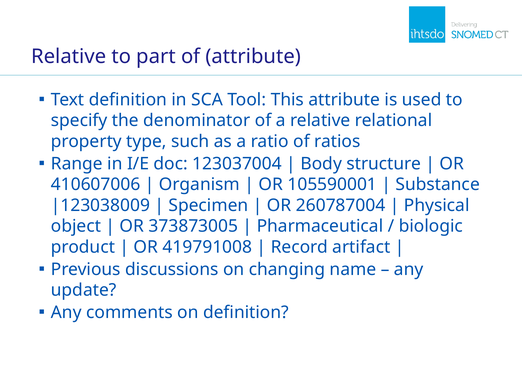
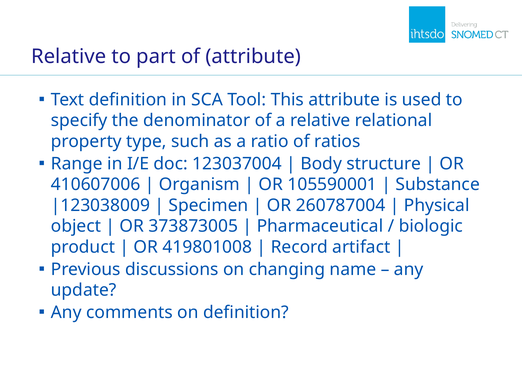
419791008: 419791008 -> 419801008
